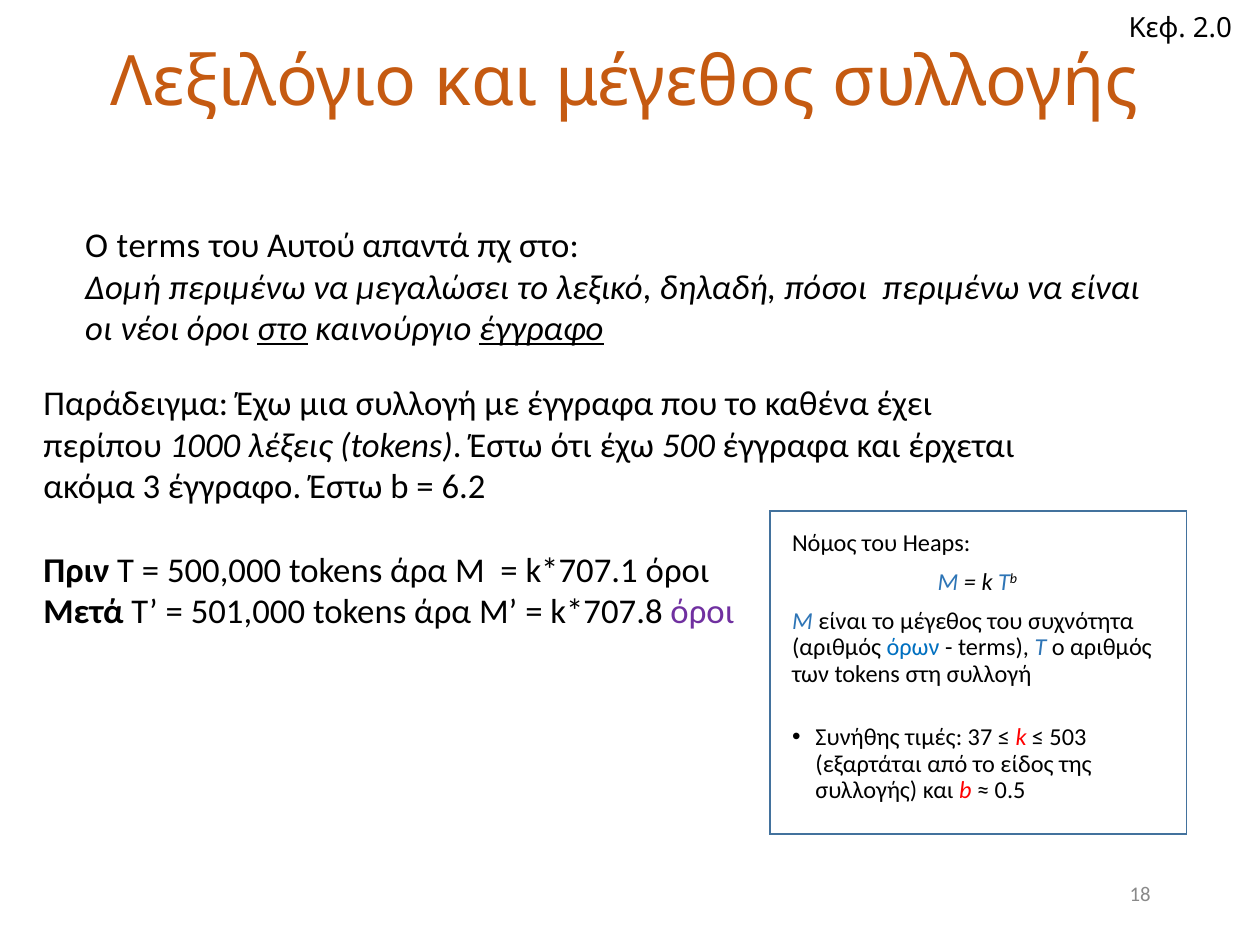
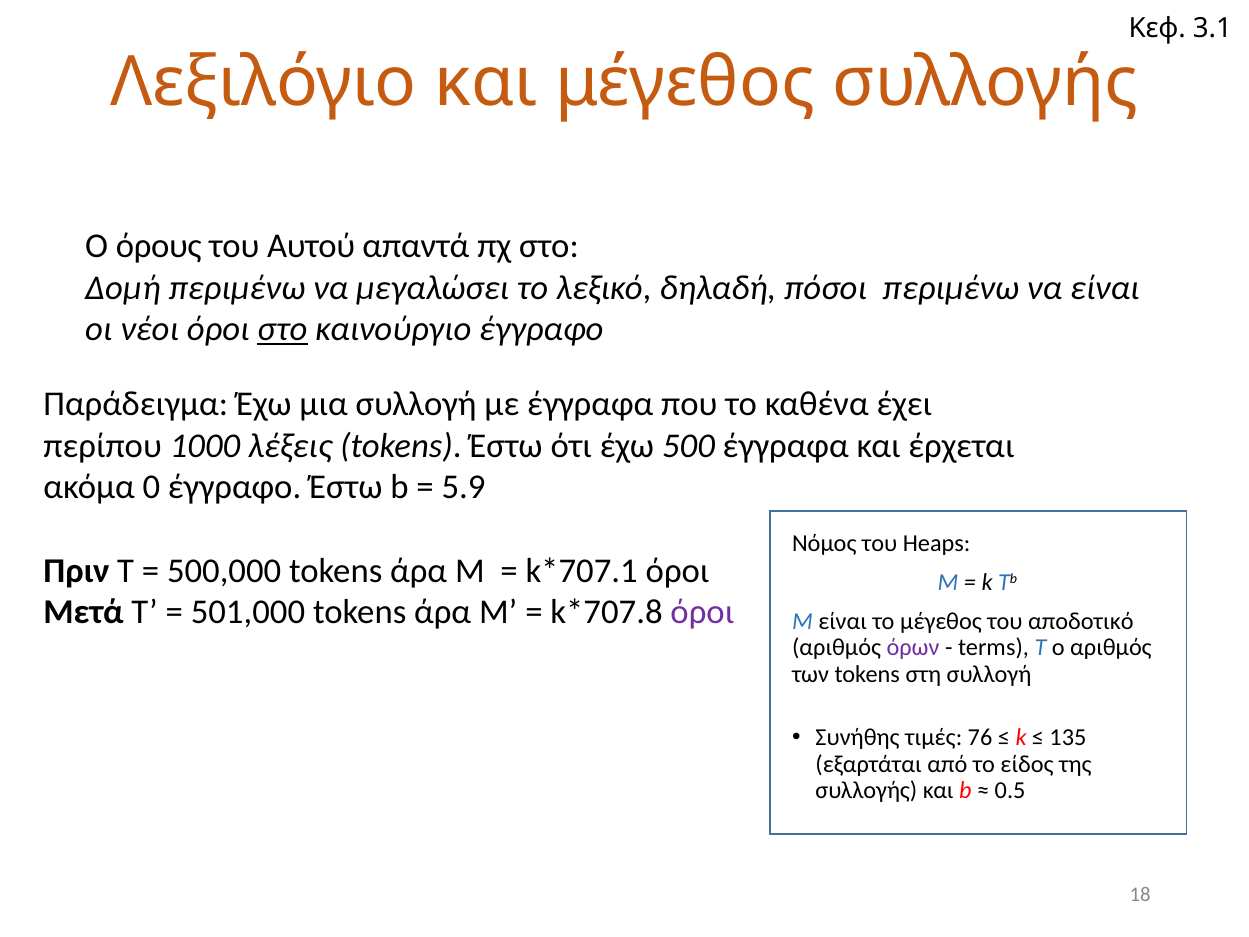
2.0: 2.0 -> 3.1
O terms: terms -> όρους
έγγραφο at (541, 329) underline: present -> none
3: 3 -> 0
6.2: 6.2 -> 5.9
συχνότητα: συχνότητα -> αποδοτικό
όρων colour: blue -> purple
37: 37 -> 76
503: 503 -> 135
